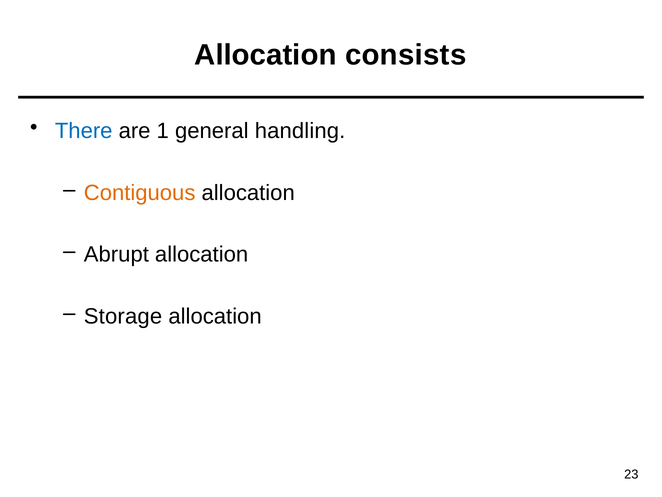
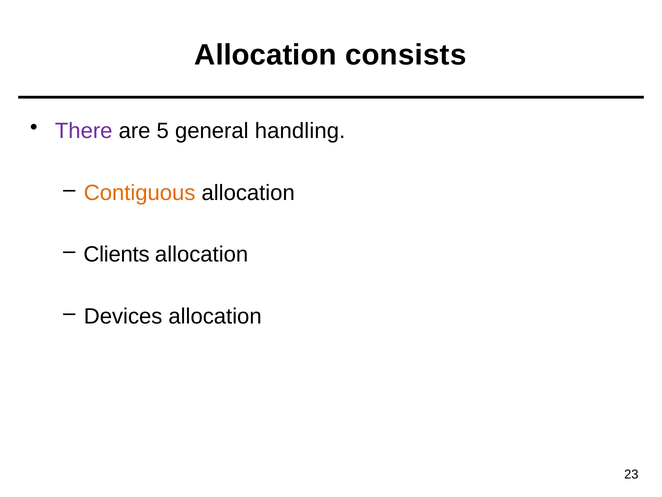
There colour: blue -> purple
1: 1 -> 5
Abrupt: Abrupt -> Clients
Storage: Storage -> Devices
